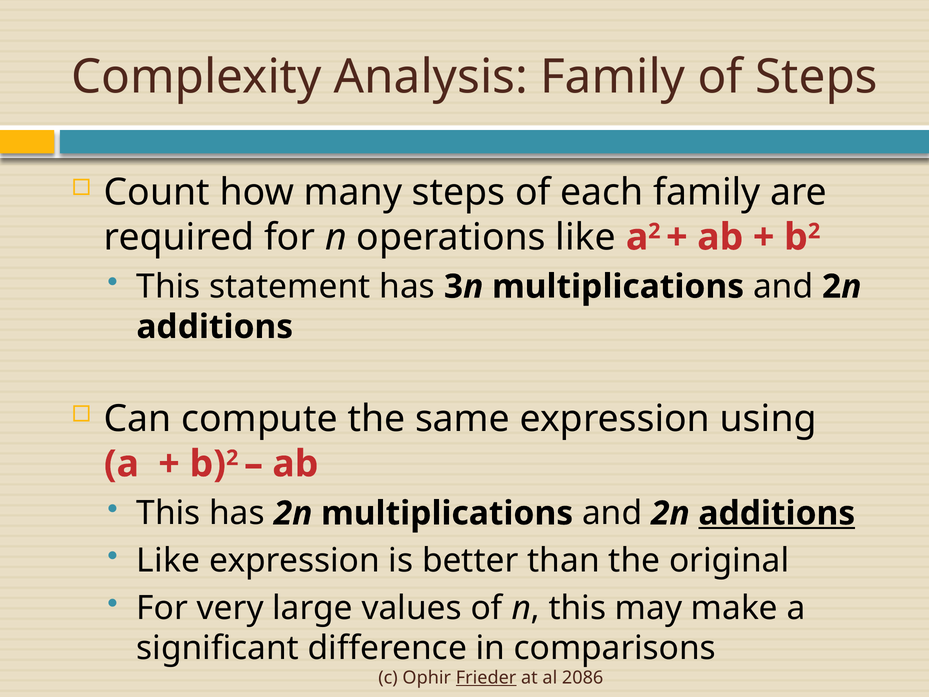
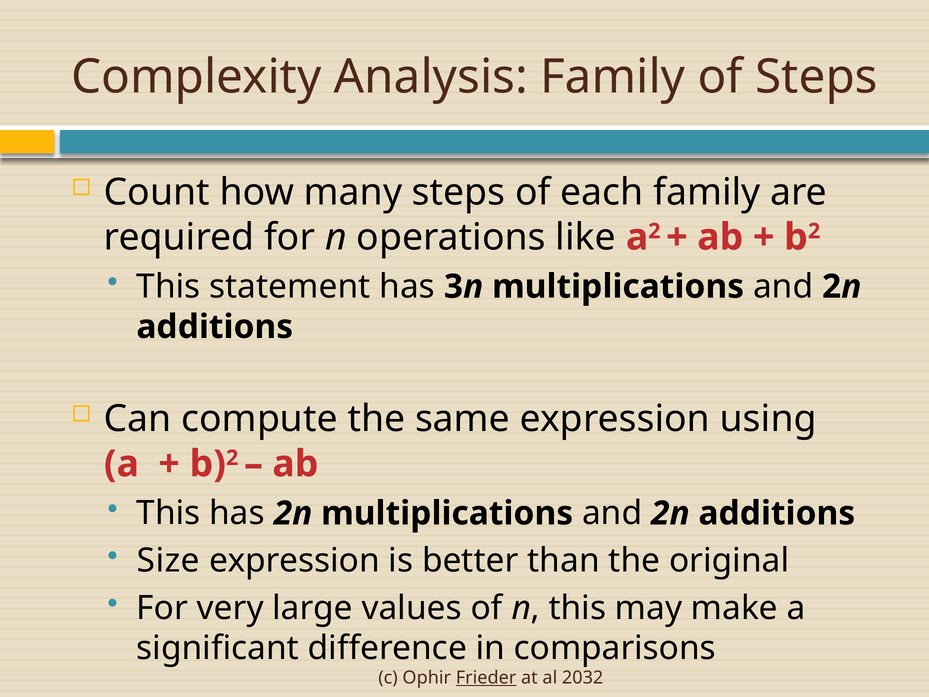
additions at (777, 513) underline: present -> none
Like at (168, 561): Like -> Size
2086: 2086 -> 2032
